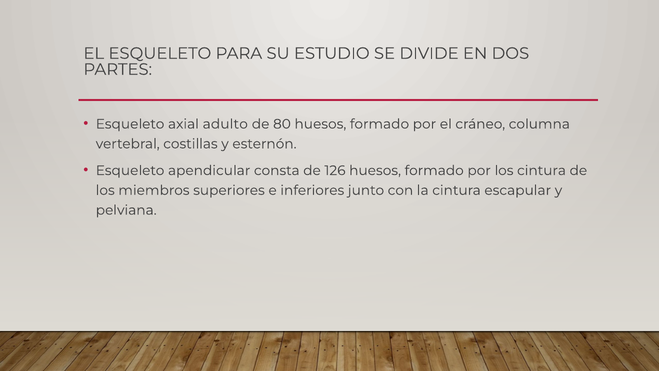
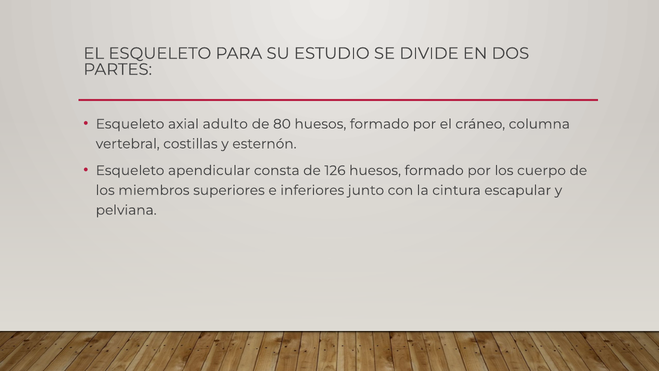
los cintura: cintura -> cuerpo
